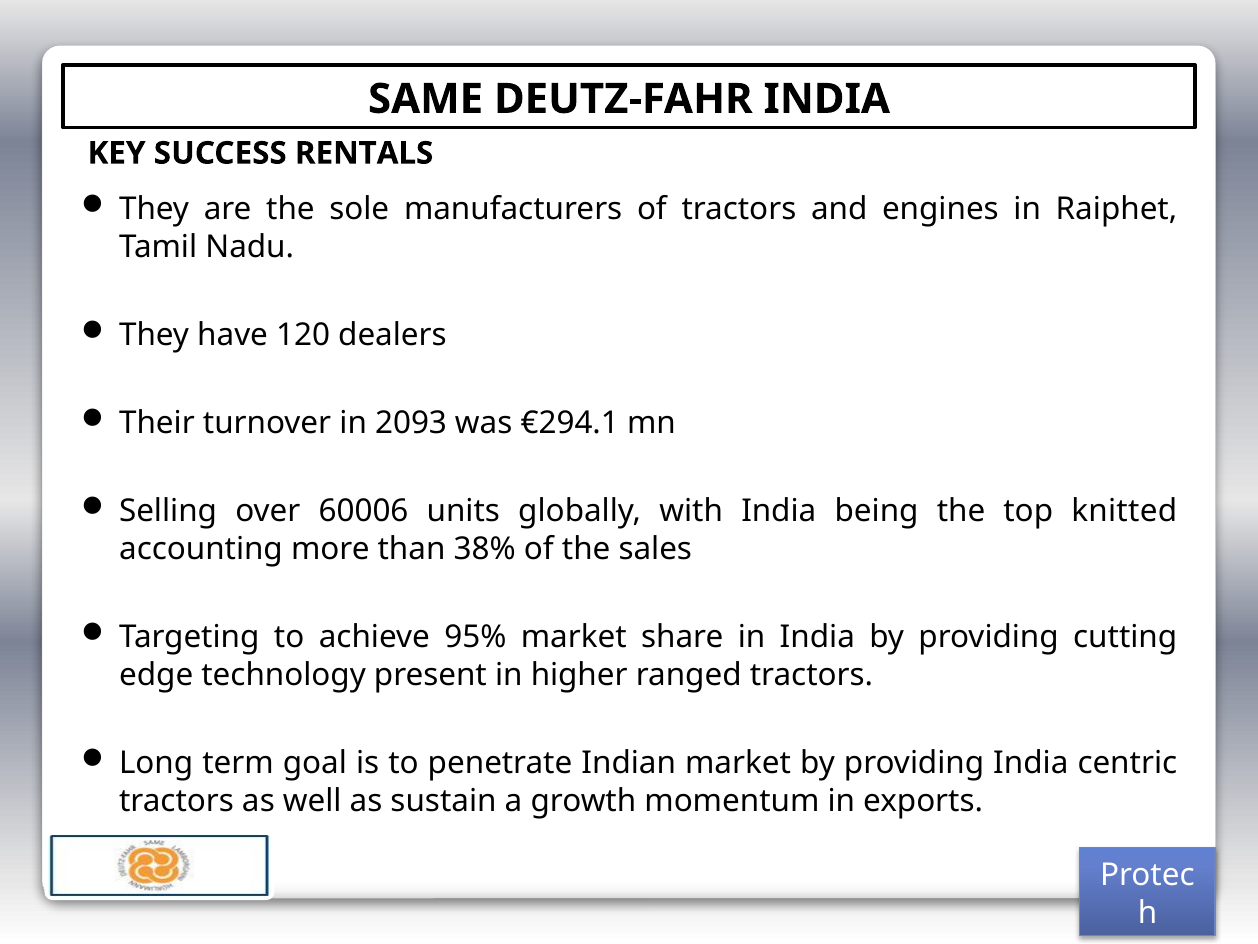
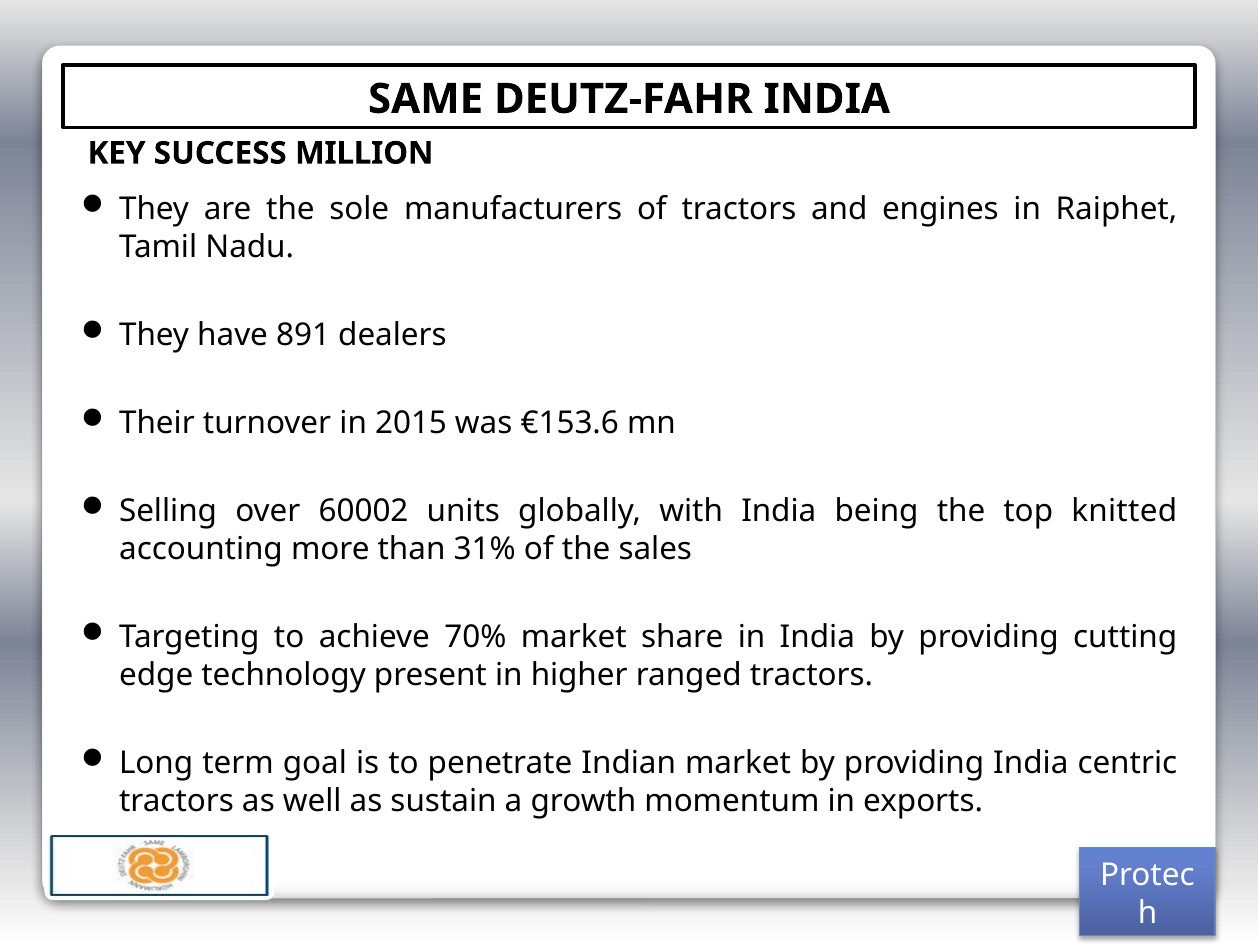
RENTALS: RENTALS -> MILLION
120: 120 -> 891
2093: 2093 -> 2015
€294.1: €294.1 -> €153.6
60006: 60006 -> 60002
38%: 38% -> 31%
95%: 95% -> 70%
